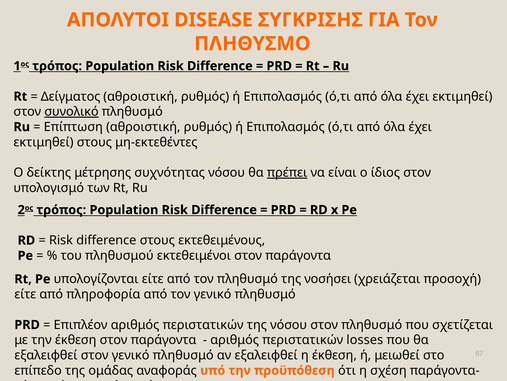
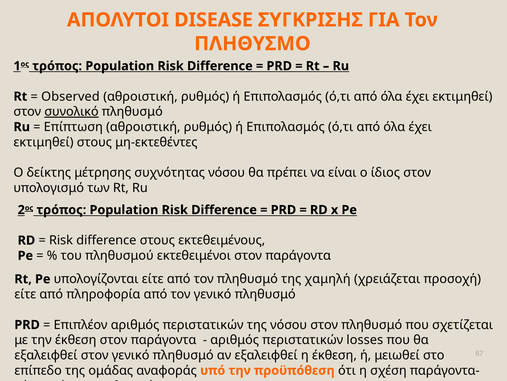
Δείγματος: Δείγματος -> Observed
πρέπει underline: present -> none
νοσήσει: νοσήσει -> χαμηλή
